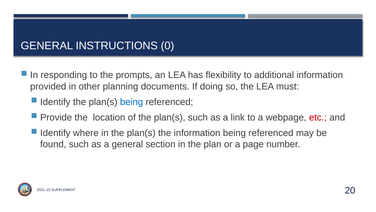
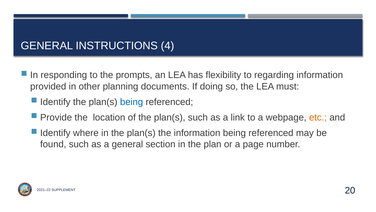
0: 0 -> 4
additional: additional -> regarding
etc colour: red -> orange
